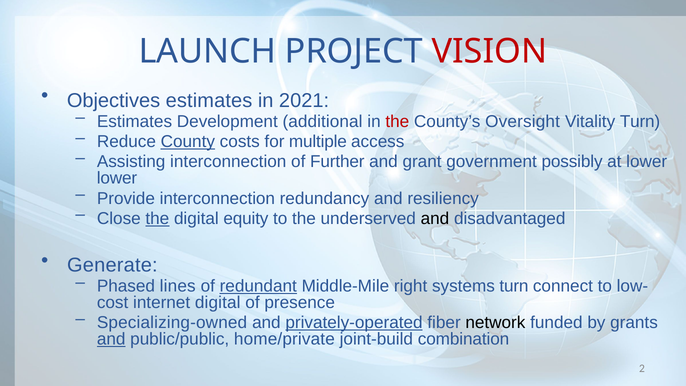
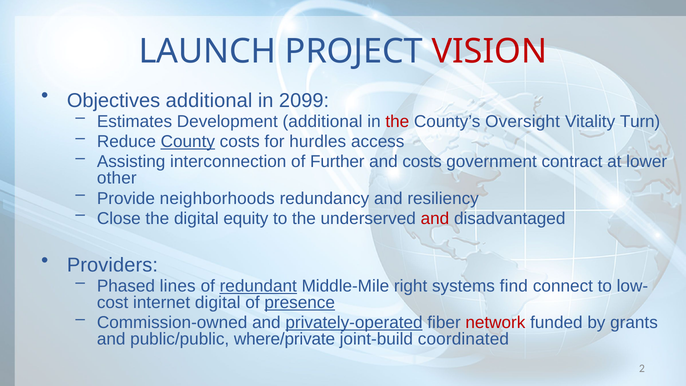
Objectives estimates: estimates -> additional
2021: 2021 -> 2099
multiple: multiple -> hurdles
and grant: grant -> costs
possibly: possibly -> contract
lower at (117, 178): lower -> other
Provide interconnection: interconnection -> neighborhoods
the at (157, 219) underline: present -> none
and at (435, 219) colour: black -> red
Generate: Generate -> Providers
systems turn: turn -> find
presence underline: none -> present
Specializing-owned: Specializing-owned -> Commission-owned
network colour: black -> red
and at (111, 340) underline: present -> none
home/private: home/private -> where/private
combination: combination -> coordinated
